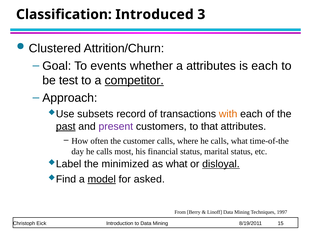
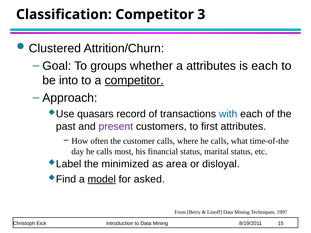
Classification Introduced: Introduced -> Competitor
events: events -> groups
test: test -> into
subsets: subsets -> quasars
with colour: orange -> blue
past underline: present -> none
that: that -> first
as what: what -> area
disloyal underline: present -> none
